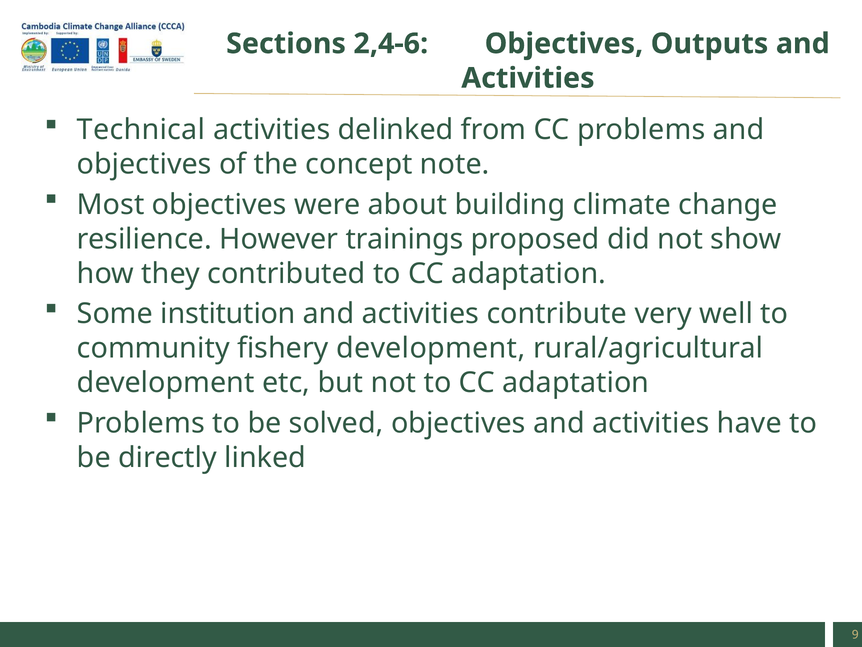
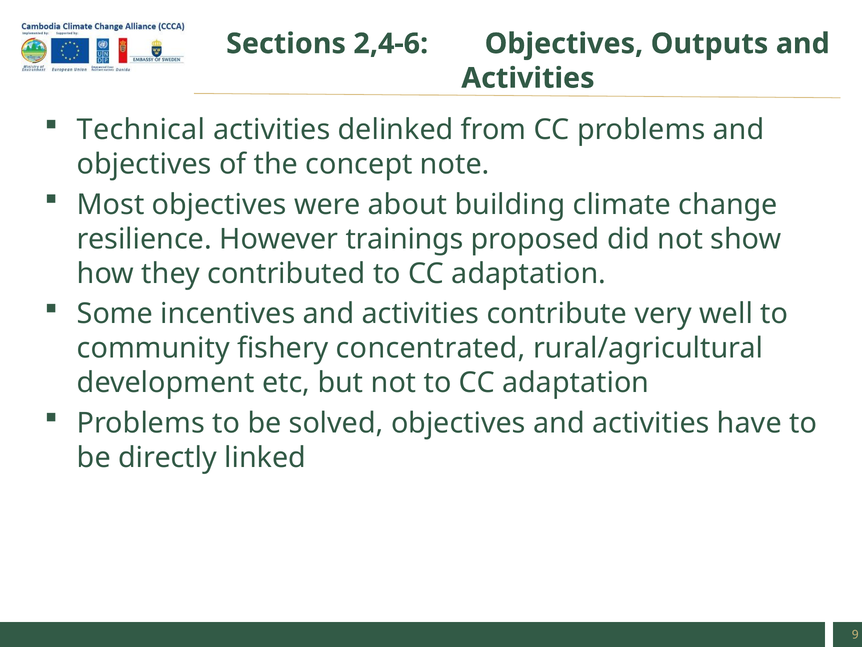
institution: institution -> incentives
fishery development: development -> concentrated
